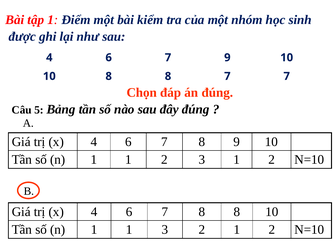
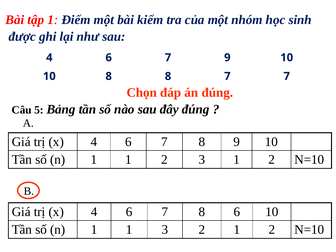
7 8 8: 8 -> 6
